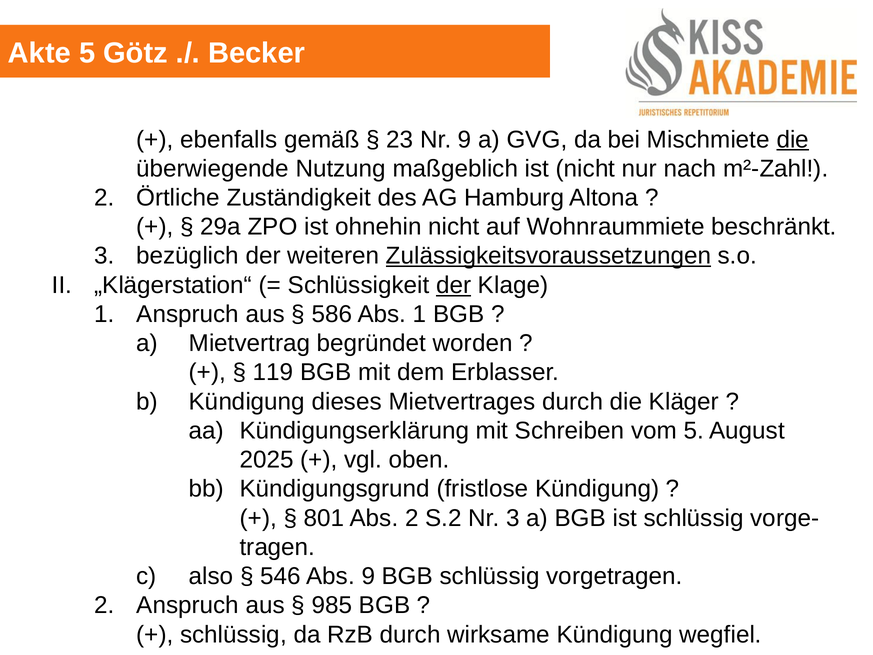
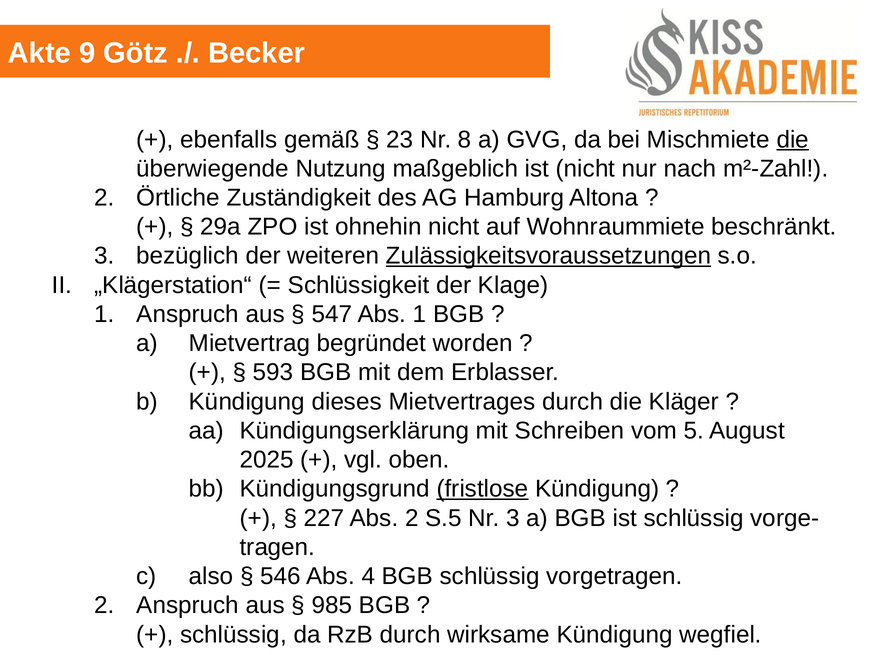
Akte 5: 5 -> 9
Nr 9: 9 -> 8
der at (454, 285) underline: present -> none
586: 586 -> 547
119: 119 -> 593
fristlose underline: none -> present
801: 801 -> 227
S.2: S.2 -> S.5
Abs 9: 9 -> 4
